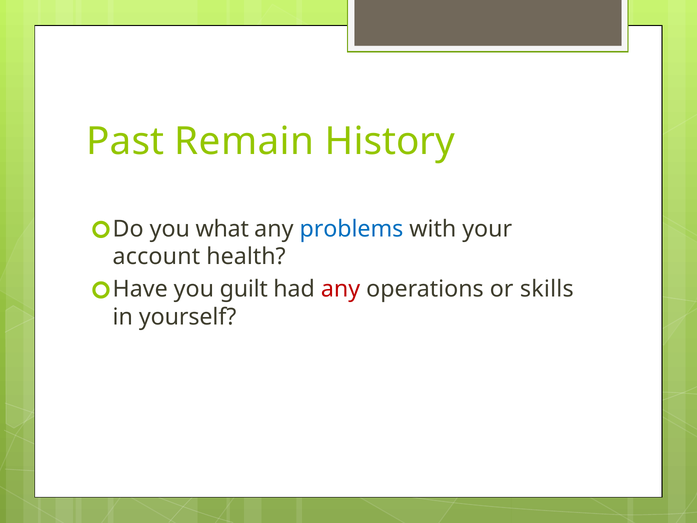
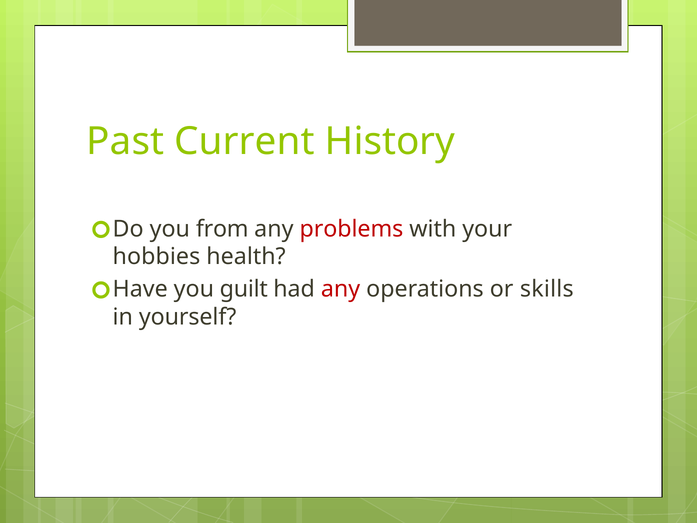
Remain: Remain -> Current
what: what -> from
problems colour: blue -> red
account: account -> hobbies
